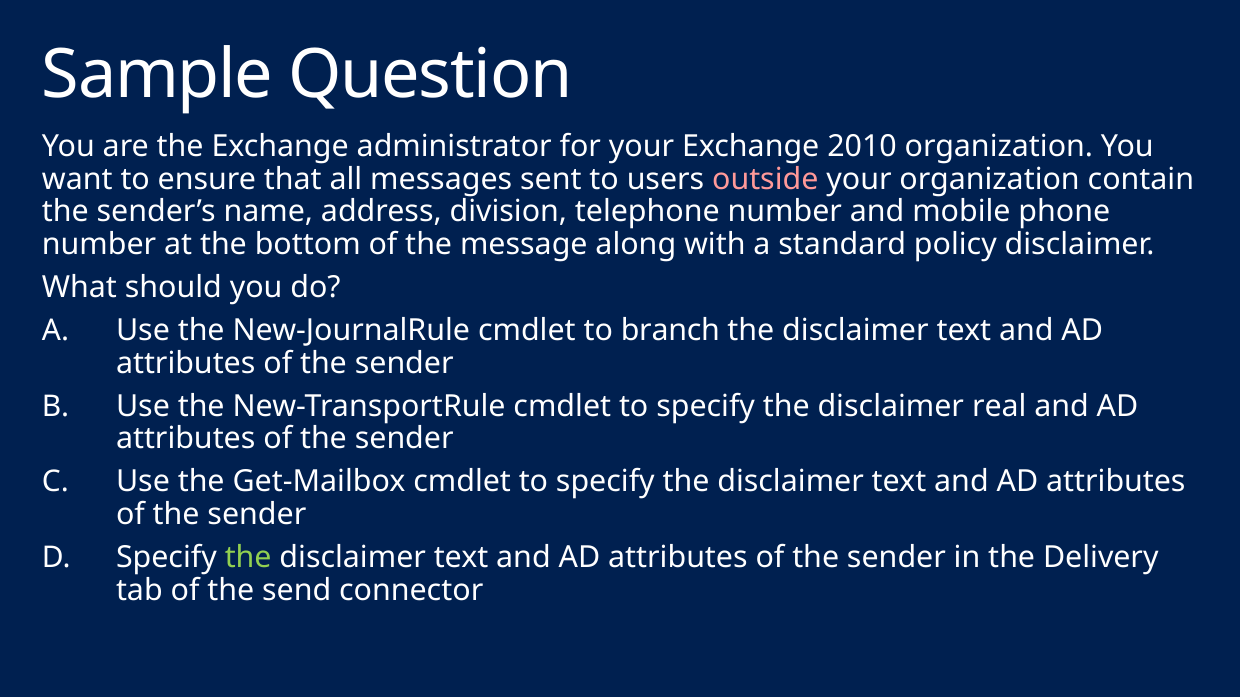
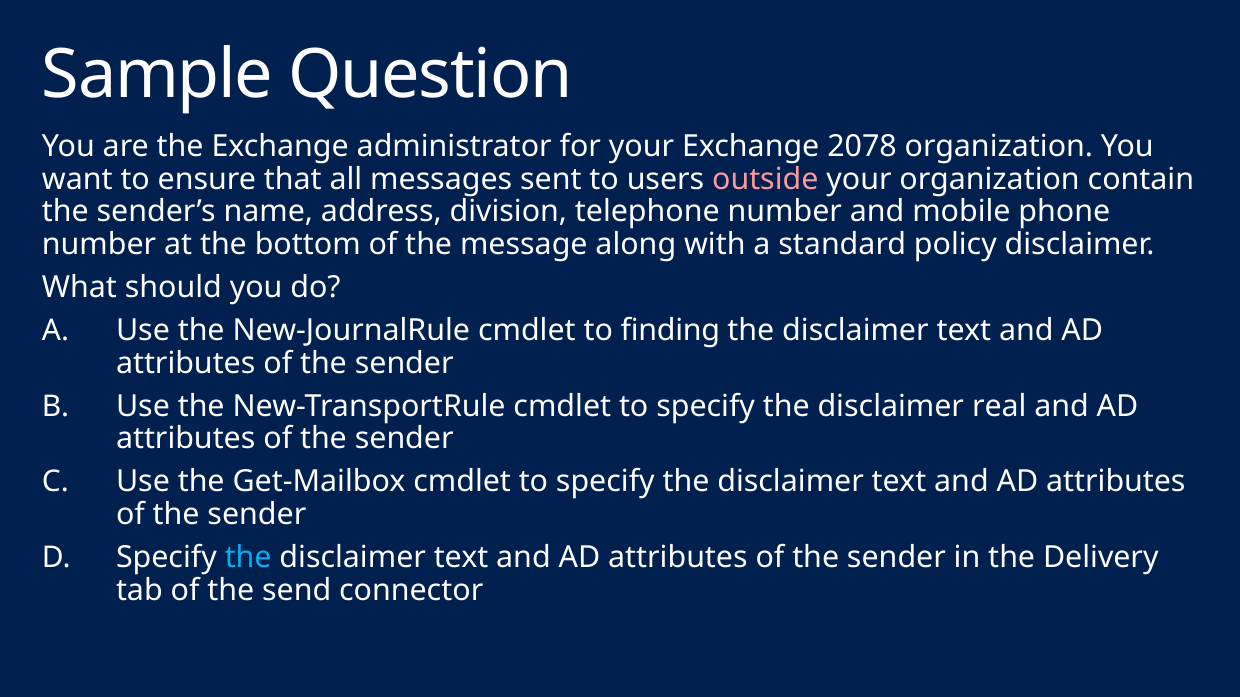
2010: 2010 -> 2078
branch: branch -> finding
the at (248, 558) colour: light green -> light blue
